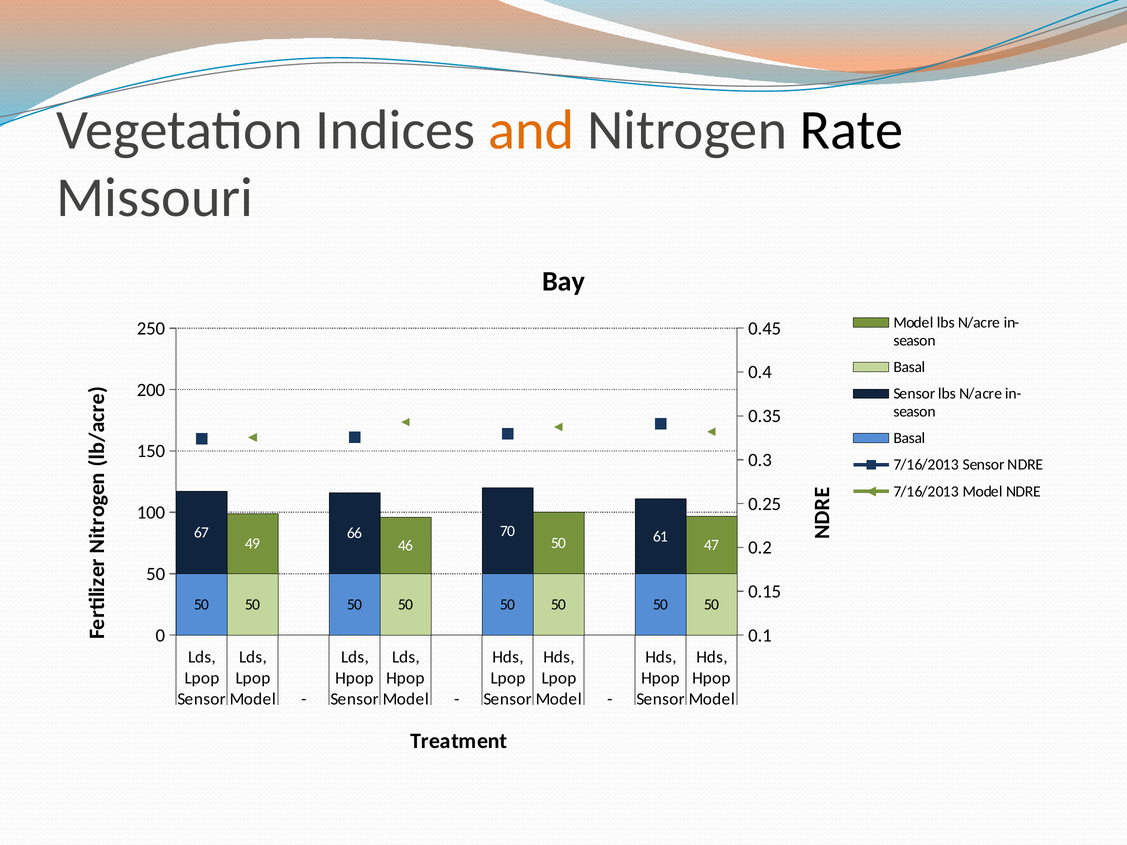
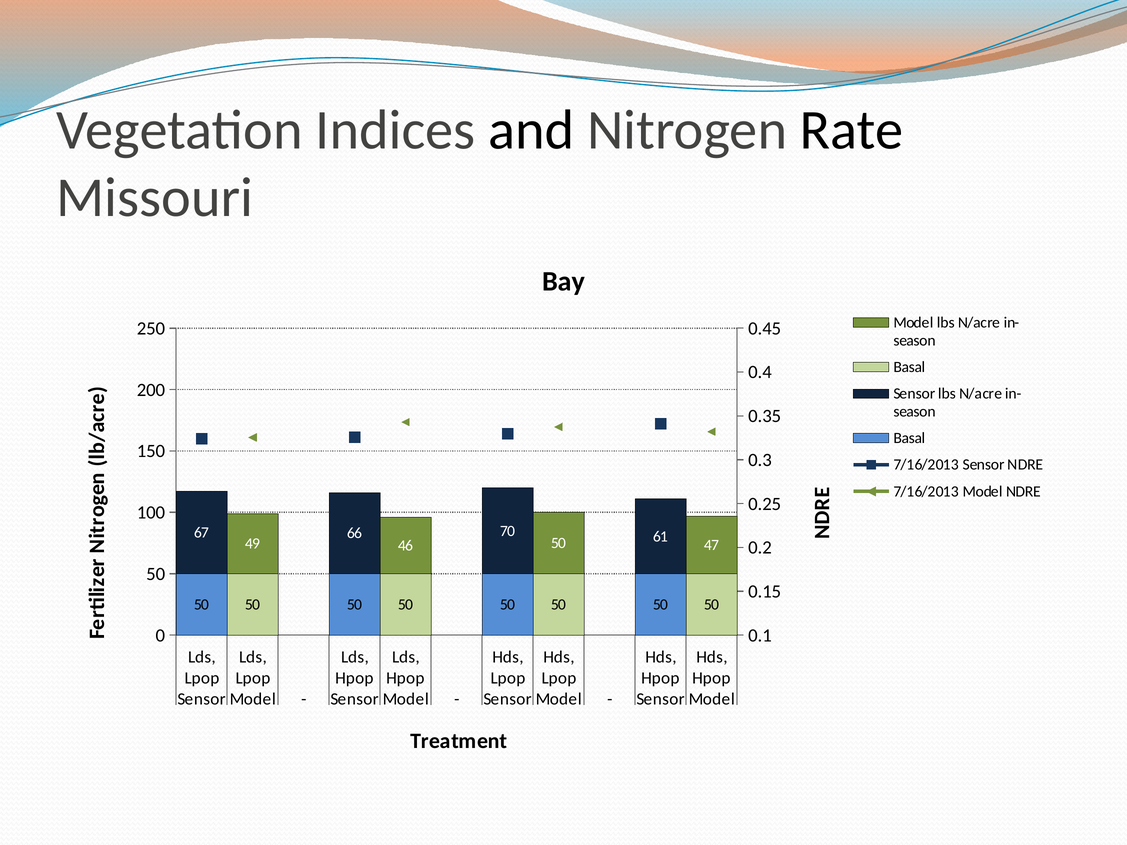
and colour: orange -> black
